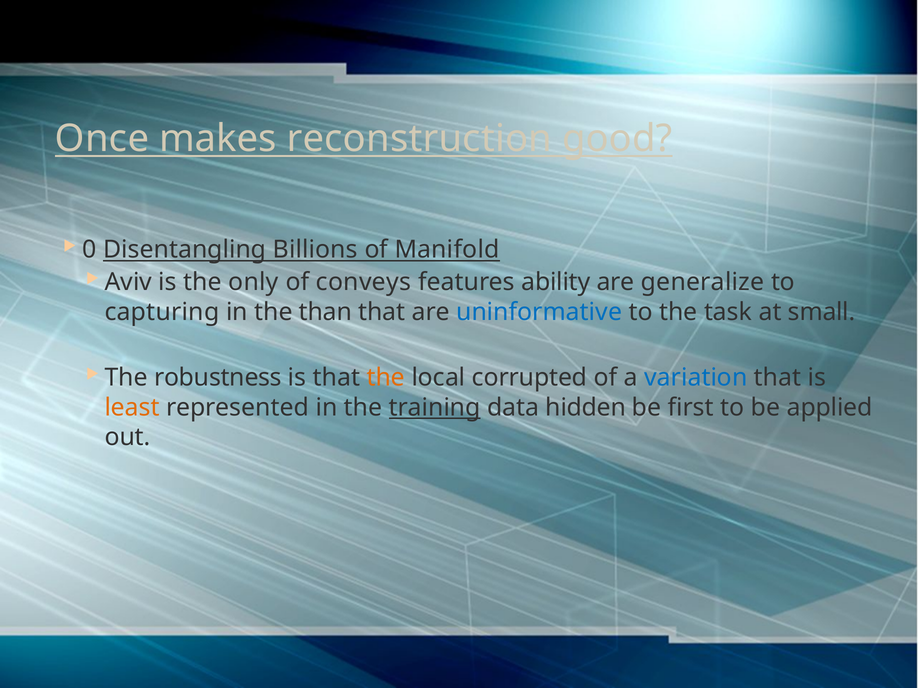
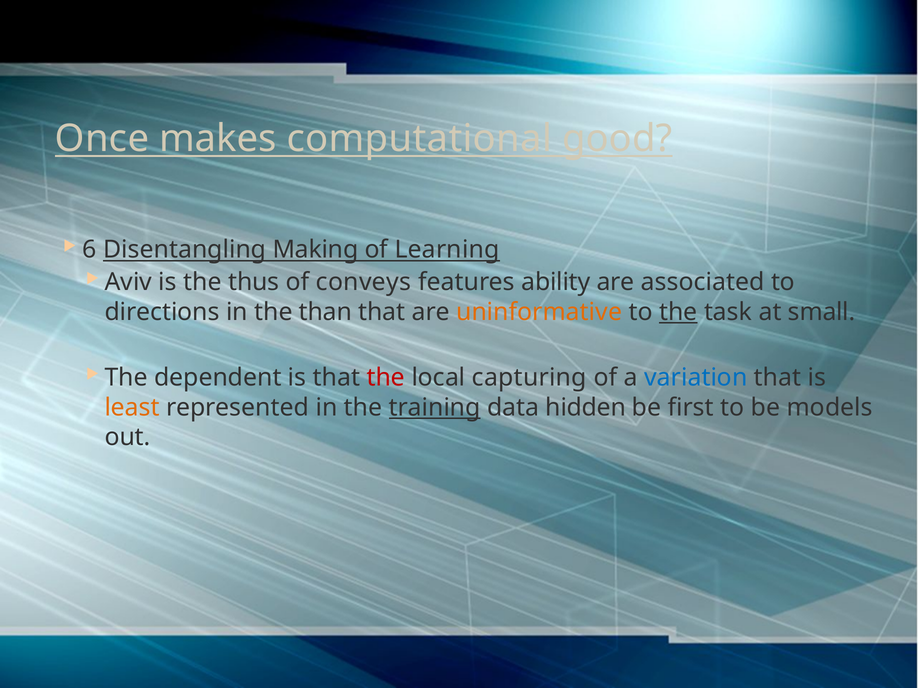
reconstruction: reconstruction -> computational
0: 0 -> 6
Billions: Billions -> Making
Manifold: Manifold -> Learning
only: only -> thus
generalize: generalize -> associated
capturing: capturing -> directions
uninformative colour: blue -> orange
the at (678, 312) underline: none -> present
robustness: robustness -> dependent
the at (386, 378) colour: orange -> red
corrupted: corrupted -> capturing
applied: applied -> models
